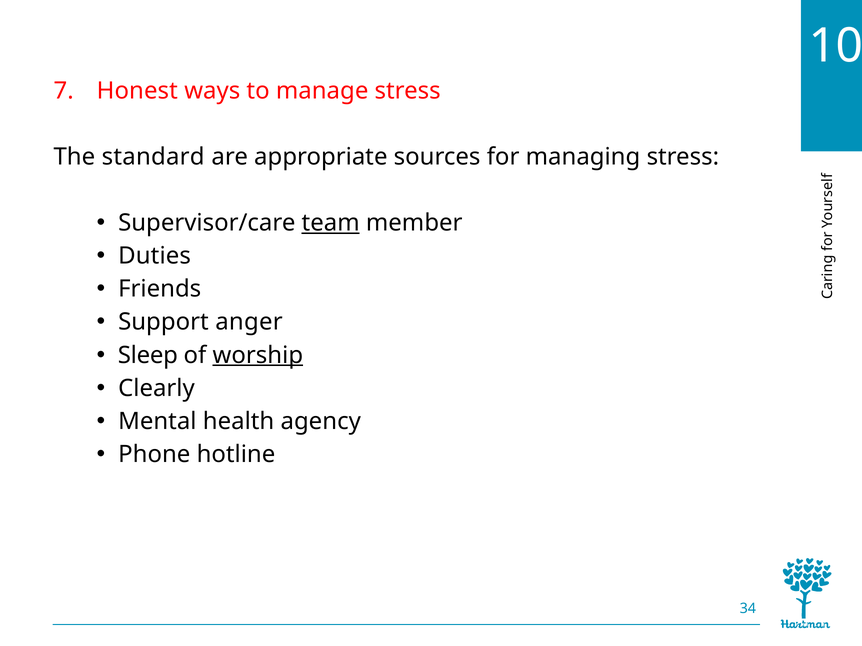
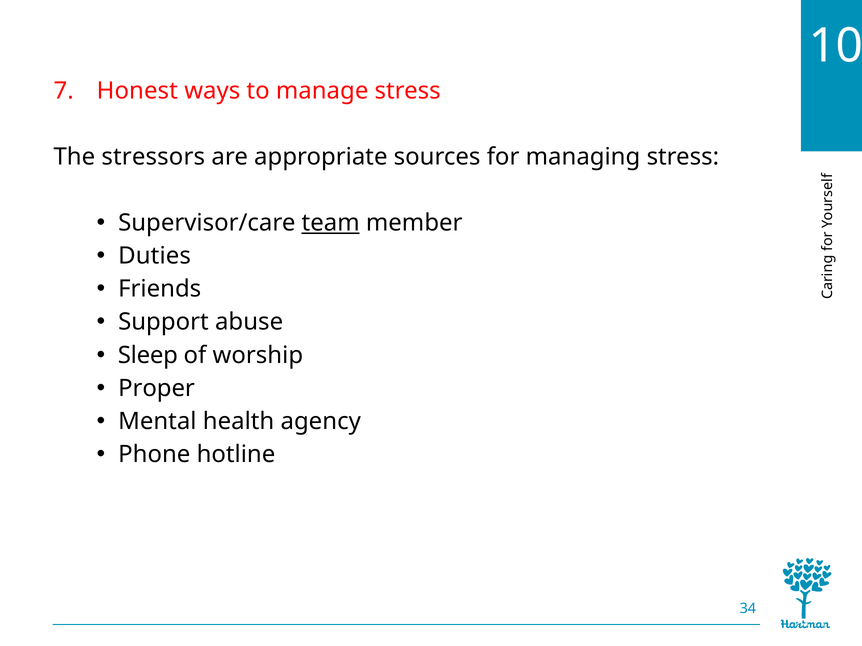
standard: standard -> stressors
anger: anger -> abuse
worship underline: present -> none
Clearly: Clearly -> Proper
